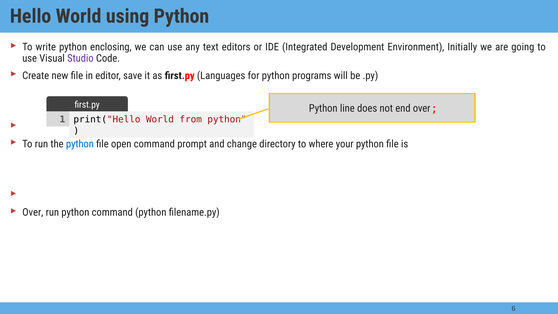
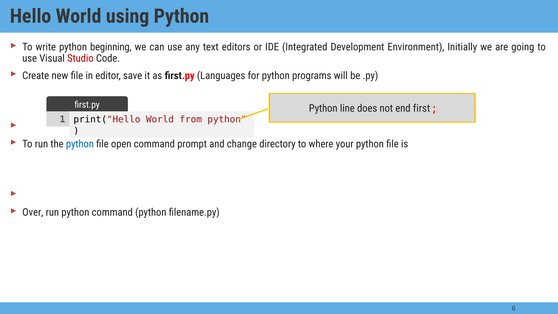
enclosing: enclosing -> beginning
Studio colour: purple -> red
end over: over -> first
